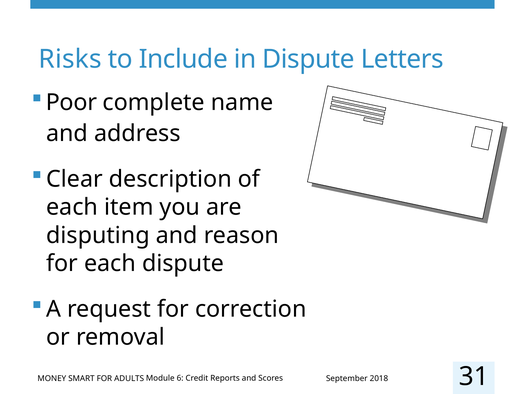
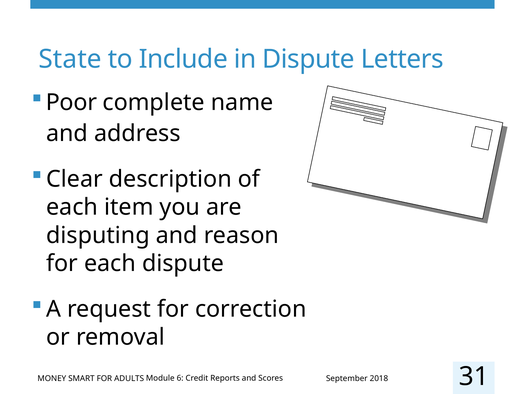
Risks: Risks -> State
